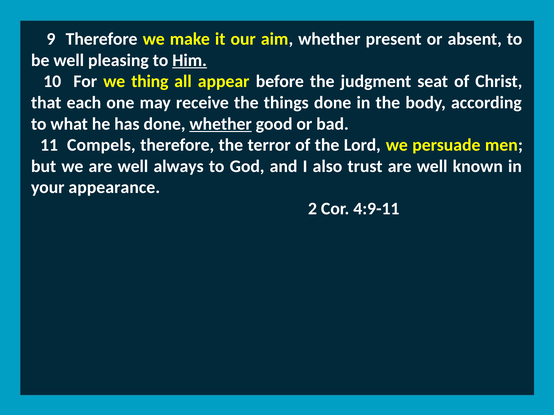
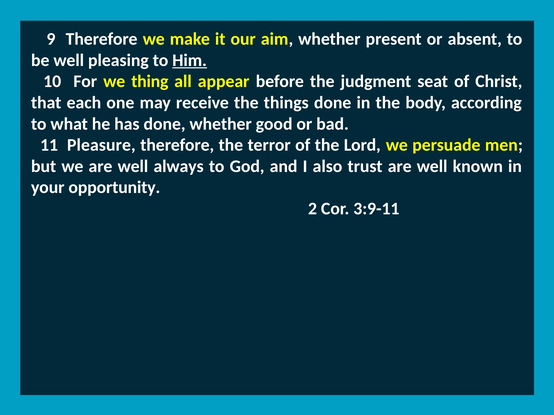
whether at (221, 124) underline: present -> none
Compels: Compels -> Pleasure
appearance: appearance -> opportunity
4:9-11: 4:9-11 -> 3:9-11
